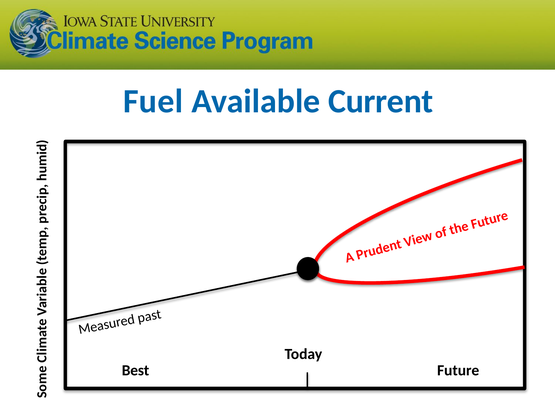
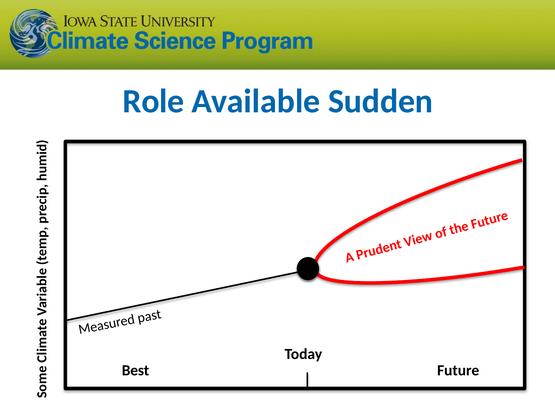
Fuel: Fuel -> Role
Current: Current -> Sudden
